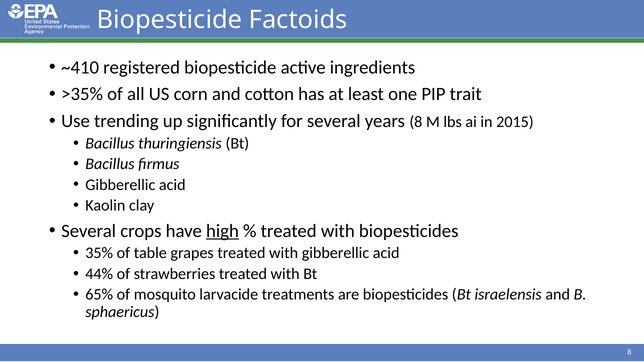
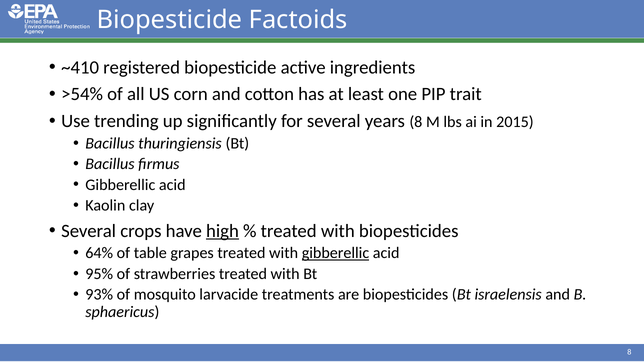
>35%: >35% -> >54%
35%: 35% -> 64%
gibberellic at (335, 253) underline: none -> present
44%: 44% -> 95%
65%: 65% -> 93%
